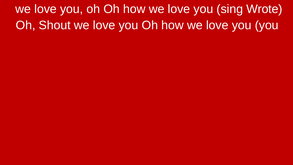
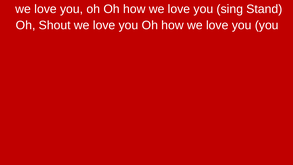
Wrote: Wrote -> Stand
